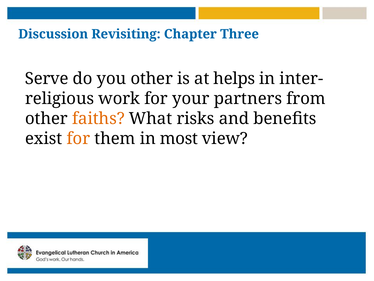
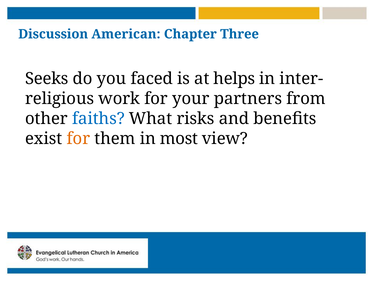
Revisiting: Revisiting -> American
Serve: Serve -> Seeks
you other: other -> faced
faiths colour: orange -> blue
